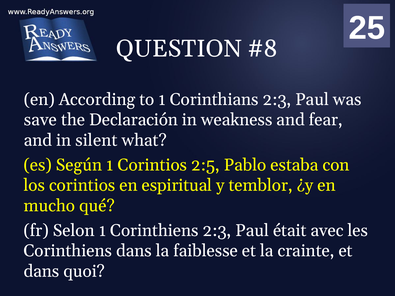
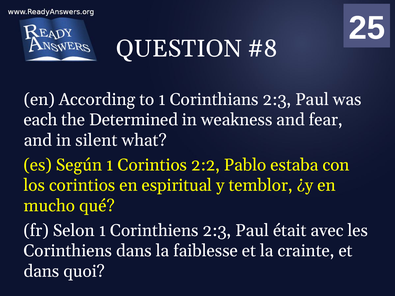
save: save -> each
Declaración: Declaración -> Determined
2:5: 2:5 -> 2:2
